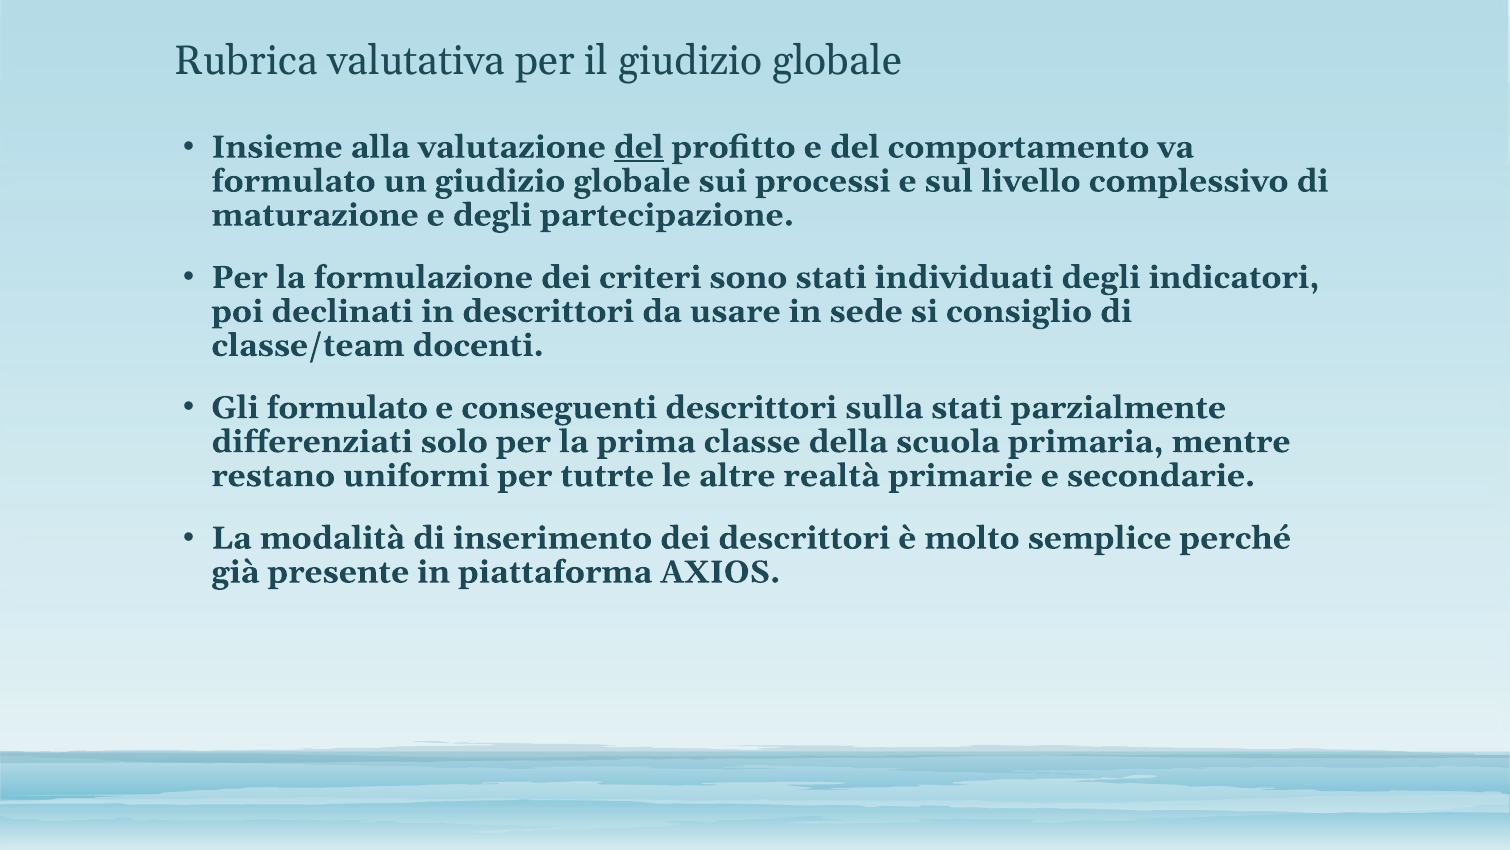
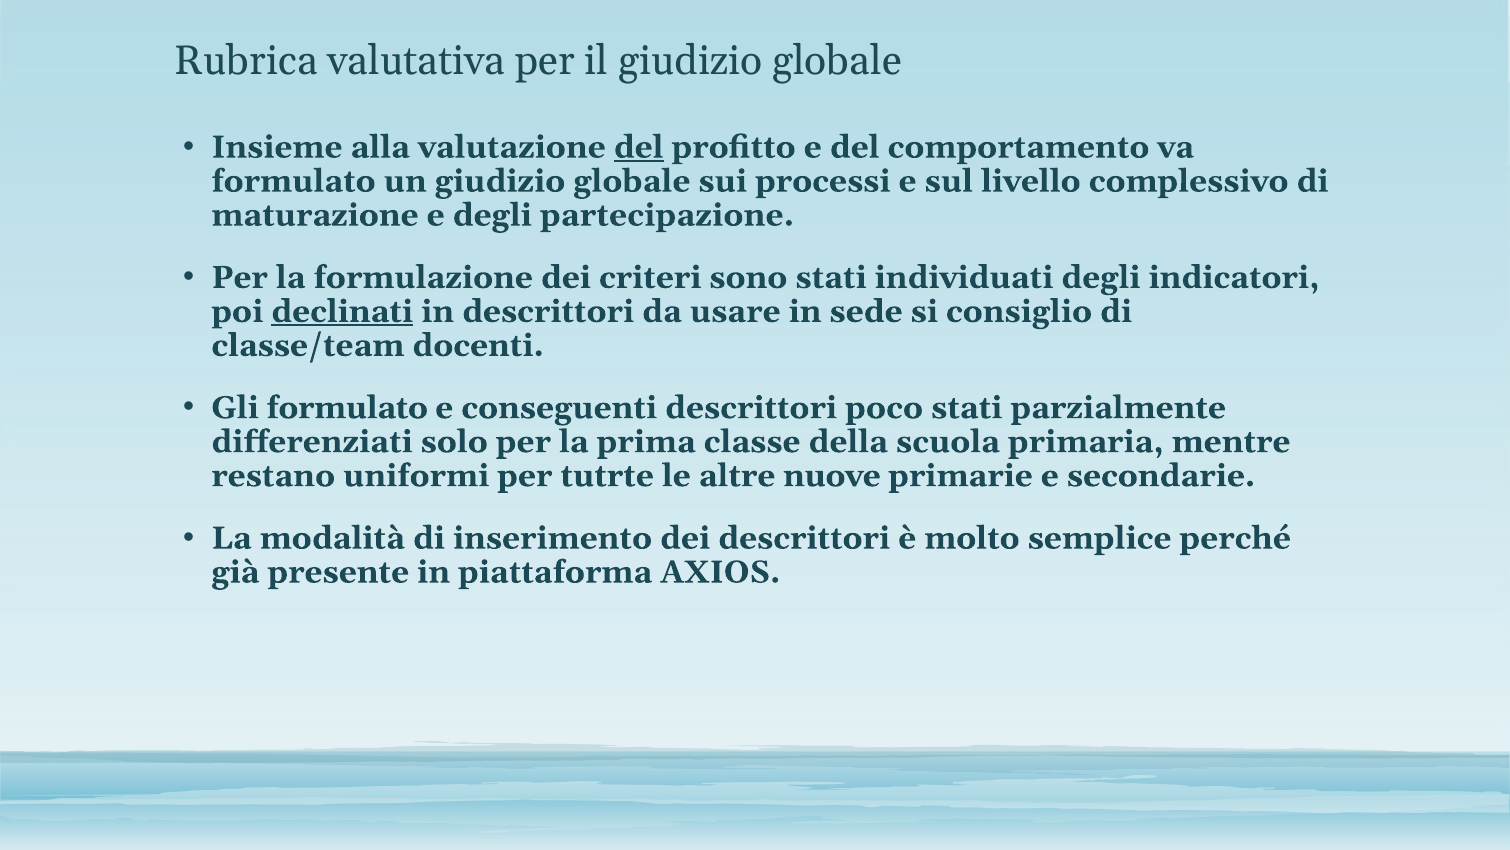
declinati underline: none -> present
sulla: sulla -> poco
realtà: realtà -> nuove
